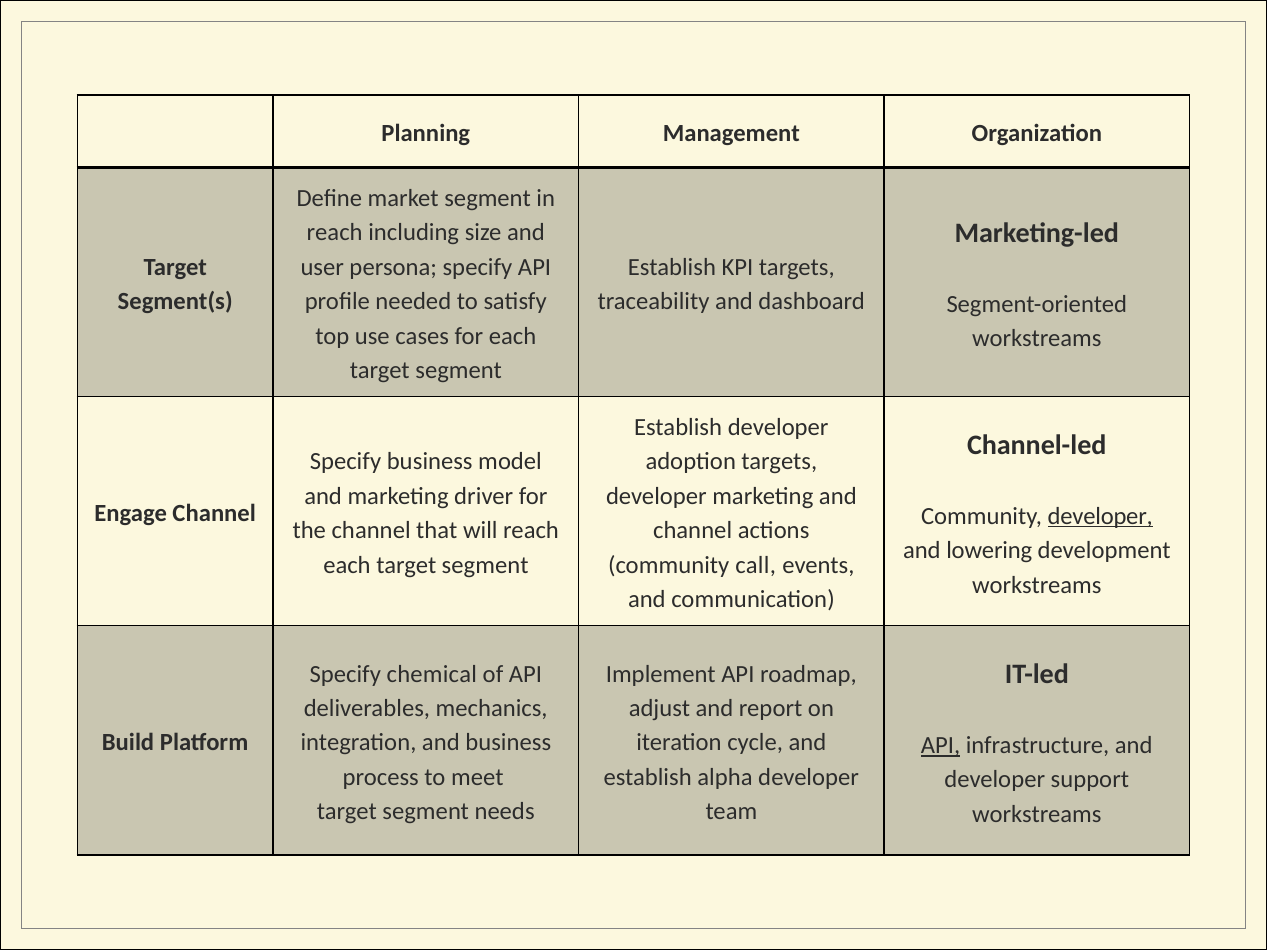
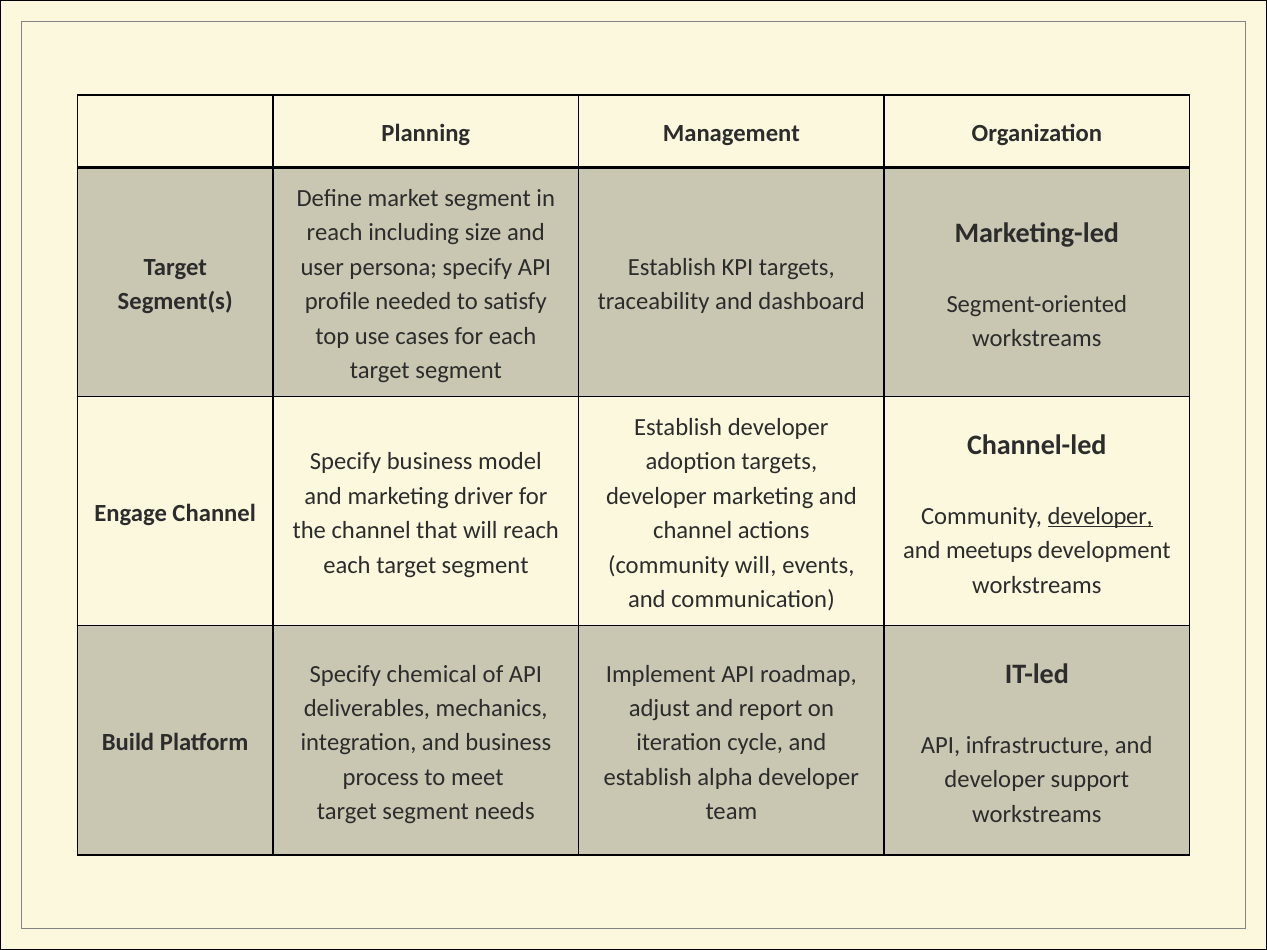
lowering: lowering -> meetups
community call: call -> will
API at (941, 746) underline: present -> none
